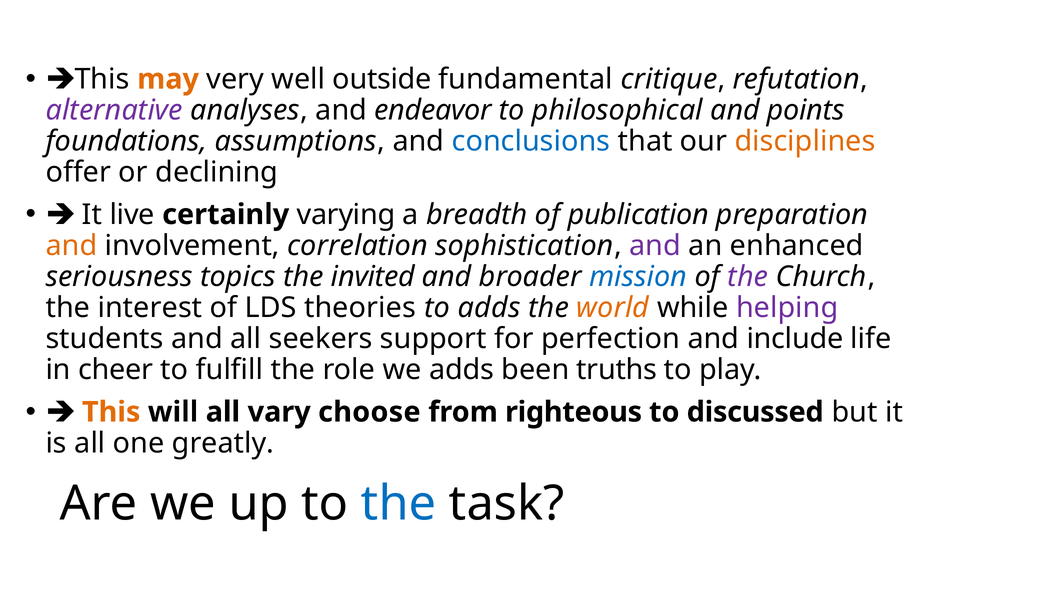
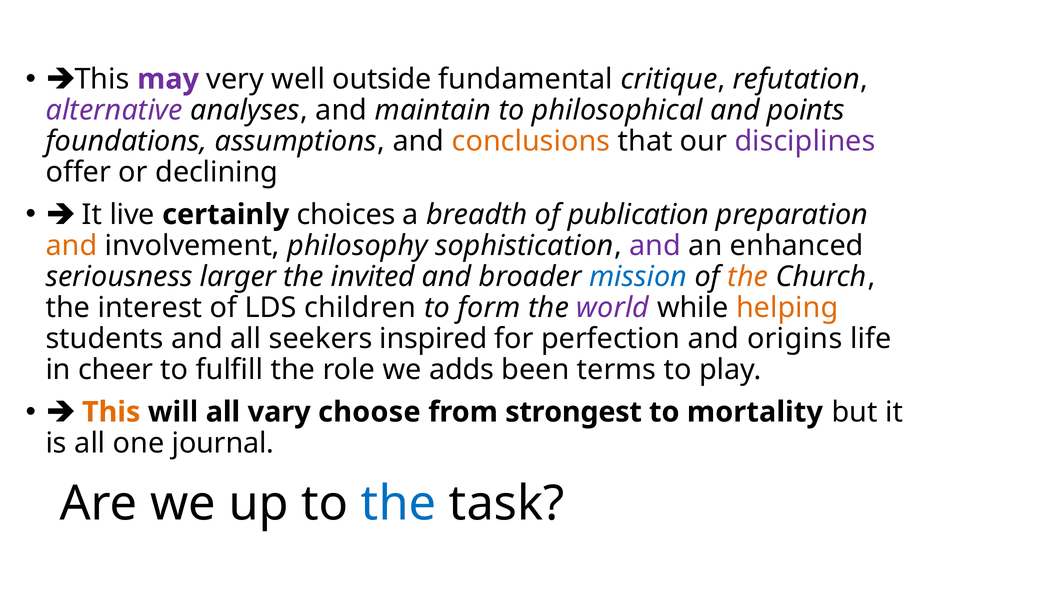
may colour: orange -> purple
endeavor: endeavor -> maintain
conclusions colour: blue -> orange
disciplines colour: orange -> purple
varying: varying -> choices
correlation: correlation -> philosophy
topics: topics -> larger
the at (748, 277) colour: purple -> orange
theories: theories -> children
to adds: adds -> form
world colour: orange -> purple
helping colour: purple -> orange
support: support -> inspired
include: include -> origins
truths: truths -> terms
righteous: righteous -> strongest
discussed: discussed -> mortality
greatly: greatly -> journal
